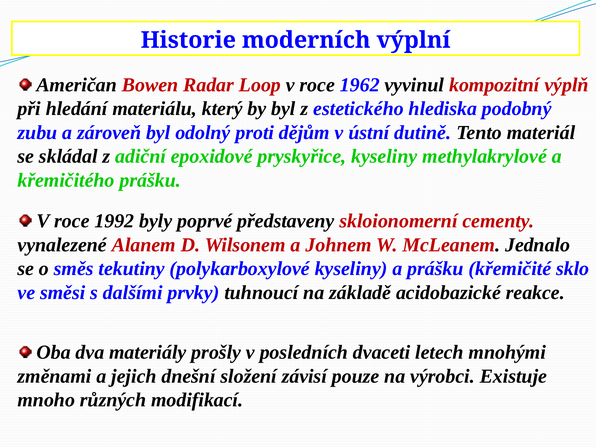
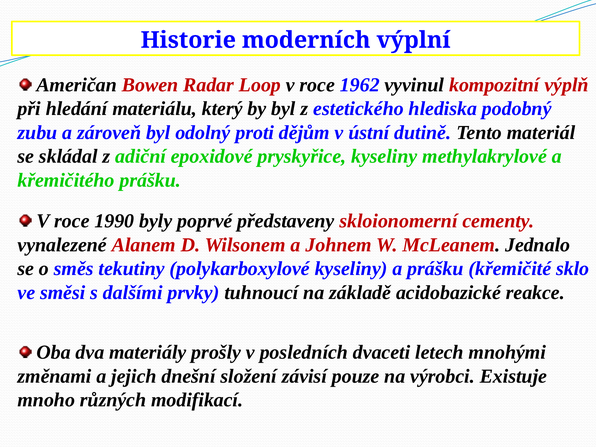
1992: 1992 -> 1990
